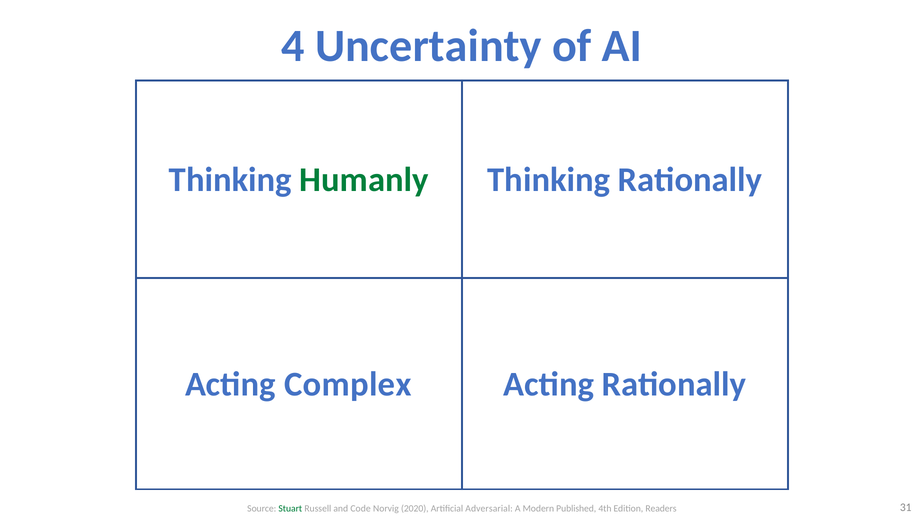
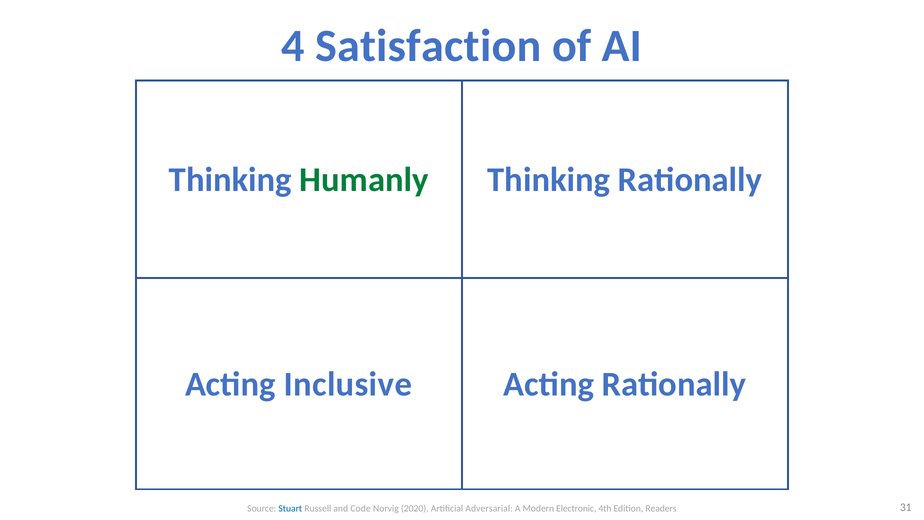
Uncertainty: Uncertainty -> Satisfaction
Complex: Complex -> Inclusive
Stuart colour: green -> blue
Published: Published -> Electronic
